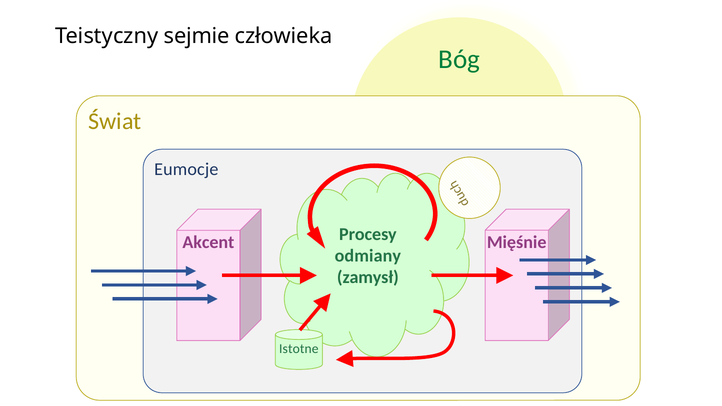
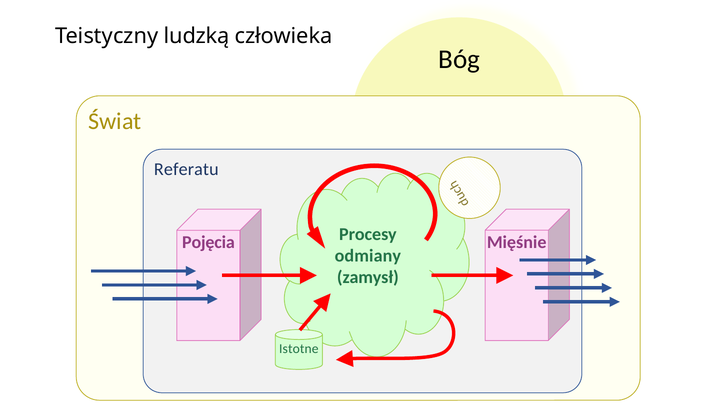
sejmie: sejmie -> ludzką
Bóg colour: green -> black
Eumocje: Eumocje -> Referatu
Akcent: Akcent -> Pojęcia
